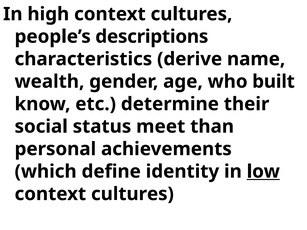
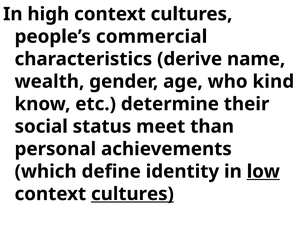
descriptions: descriptions -> commercial
built: built -> kind
cultures at (132, 194) underline: none -> present
